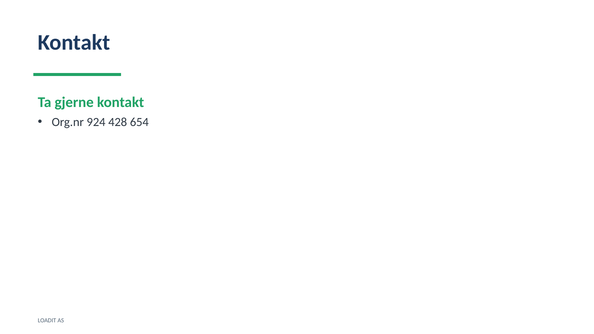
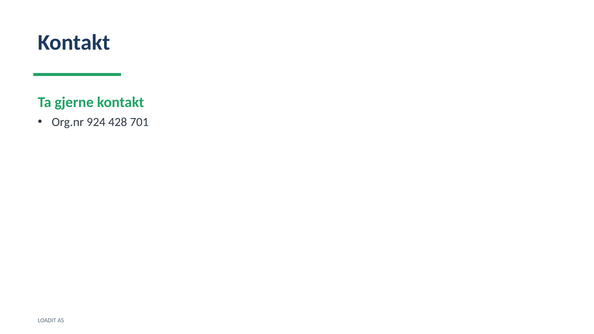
654: 654 -> 701
